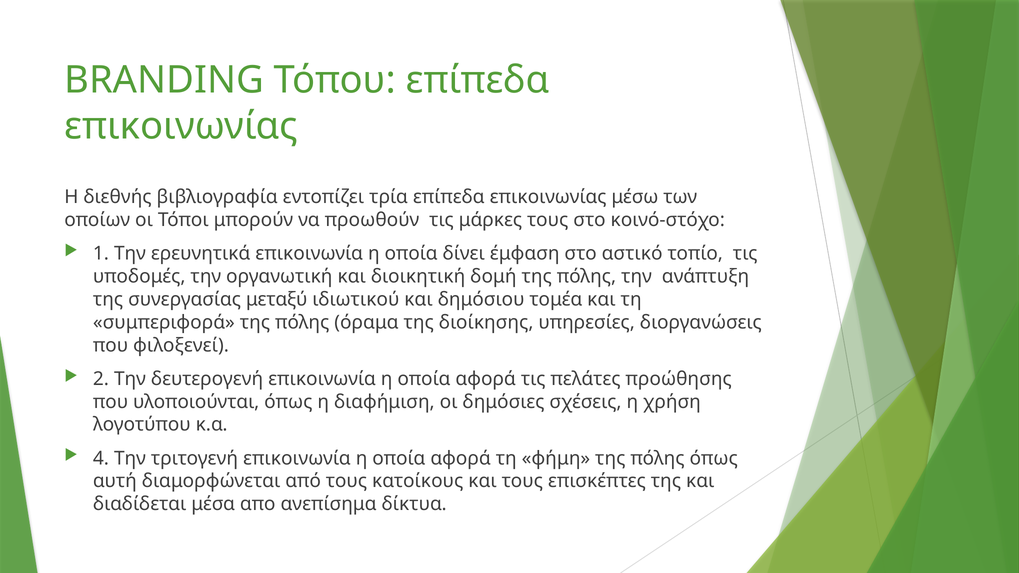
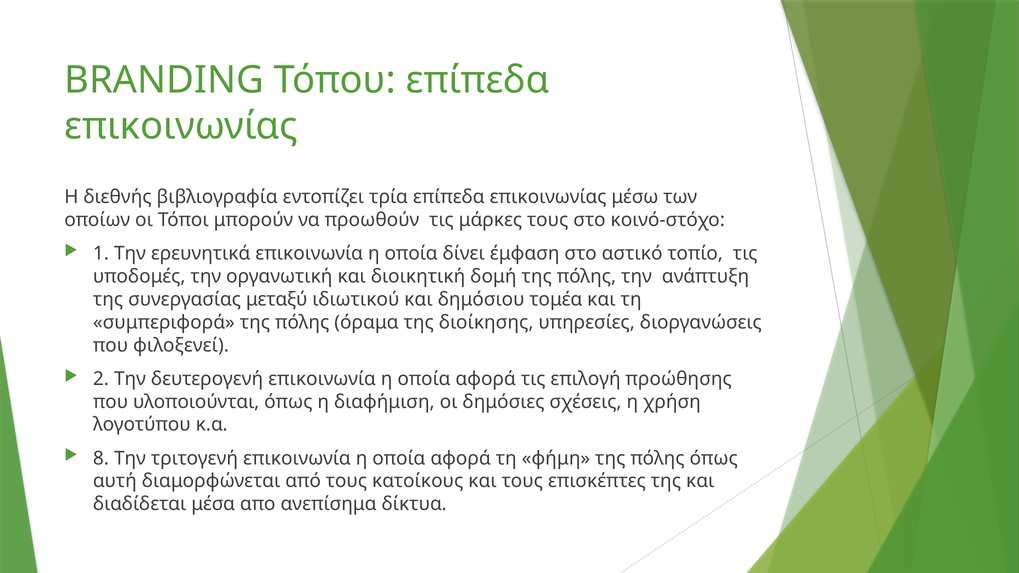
πελάτες: πελάτες -> επιλογή
4: 4 -> 8
